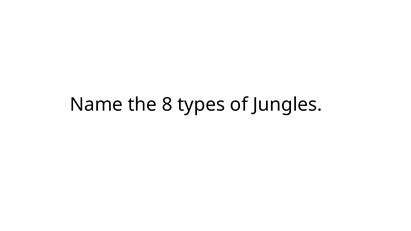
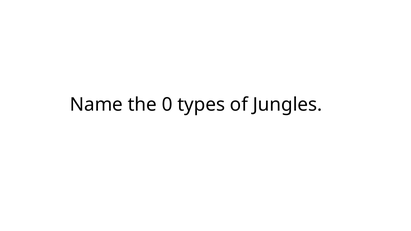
8: 8 -> 0
